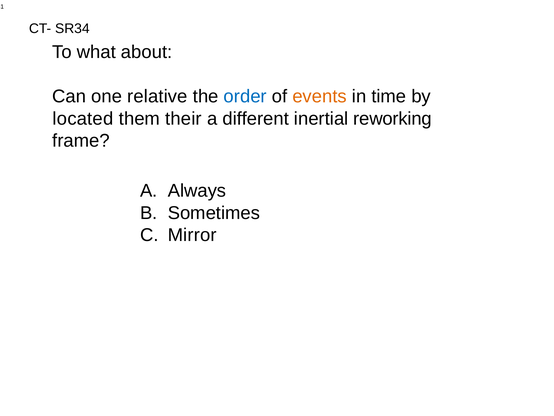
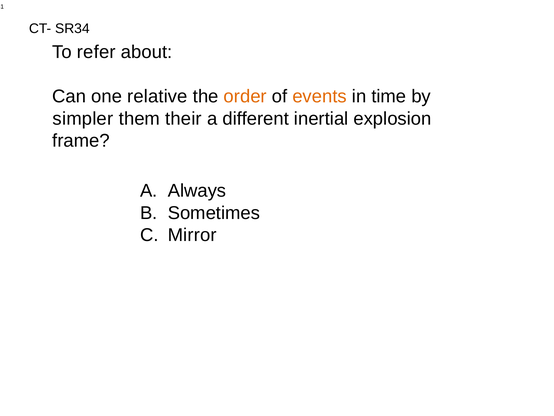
what: what -> refer
order colour: blue -> orange
located: located -> simpler
reworking: reworking -> explosion
